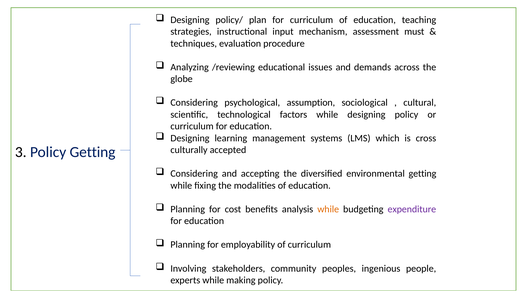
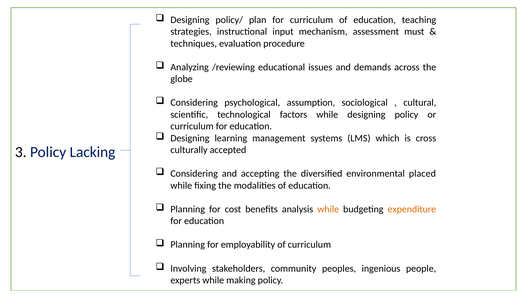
Policy Getting: Getting -> Lacking
environmental getting: getting -> placed
expenditure colour: purple -> orange
